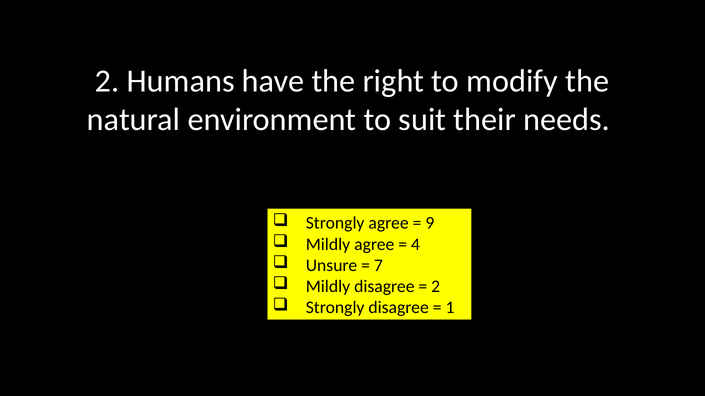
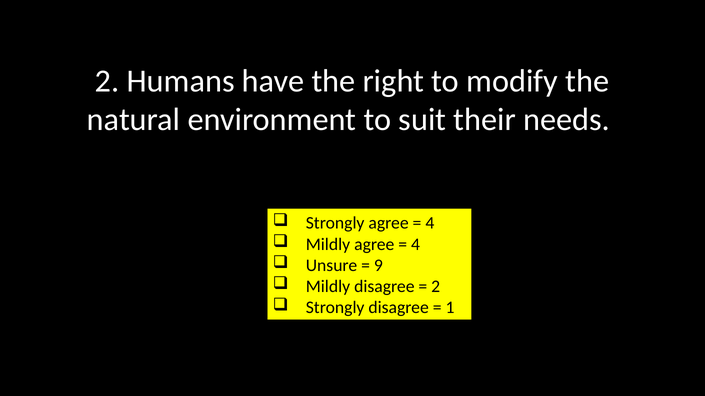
9 at (430, 223): 9 -> 4
7: 7 -> 9
